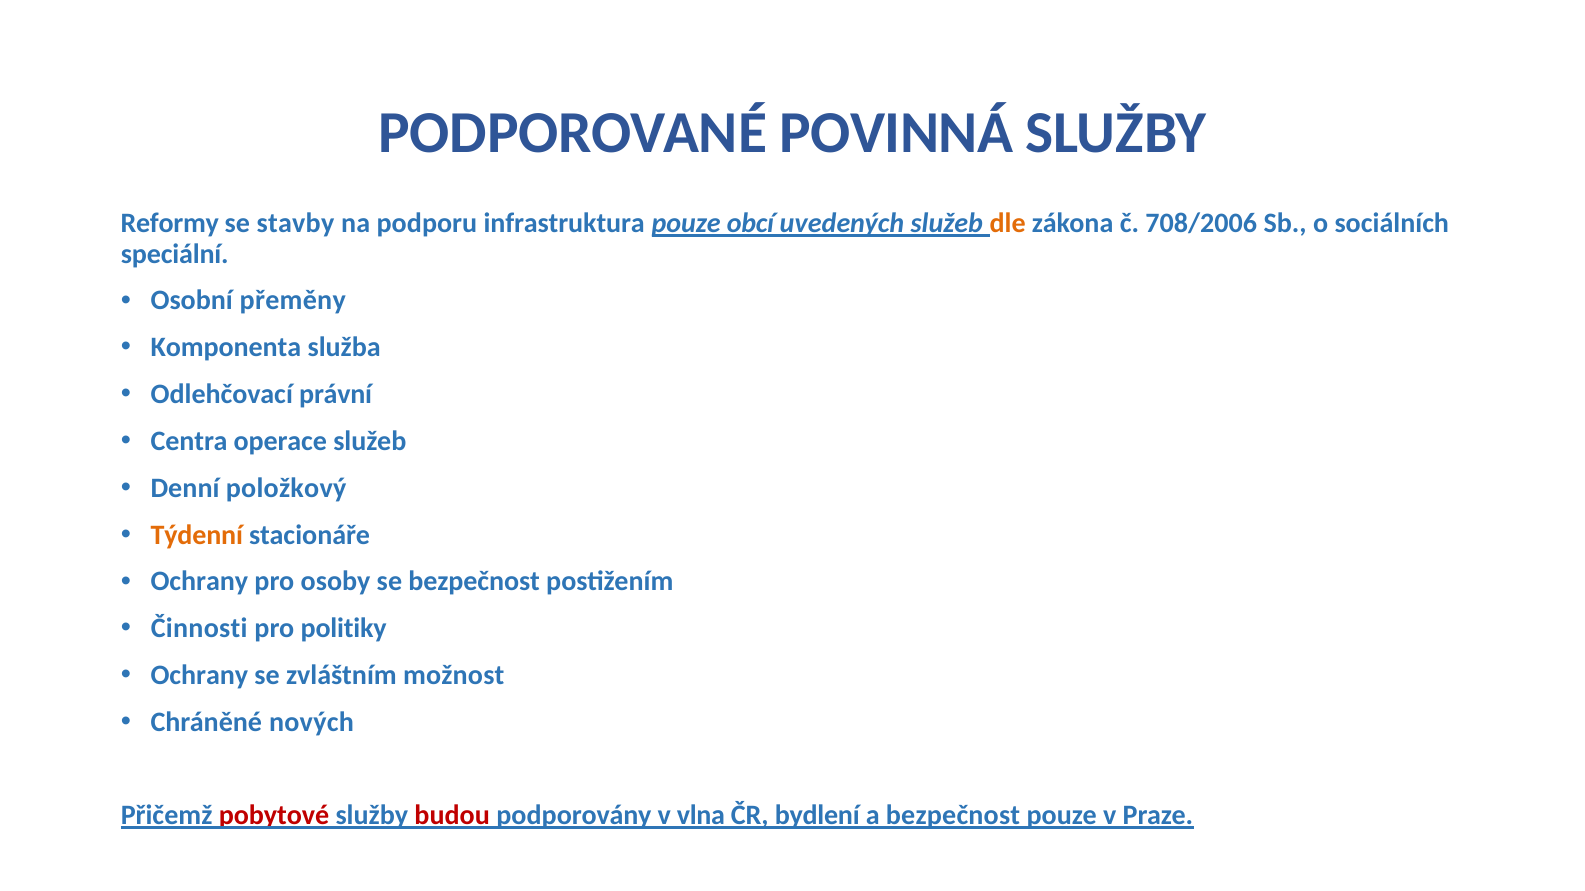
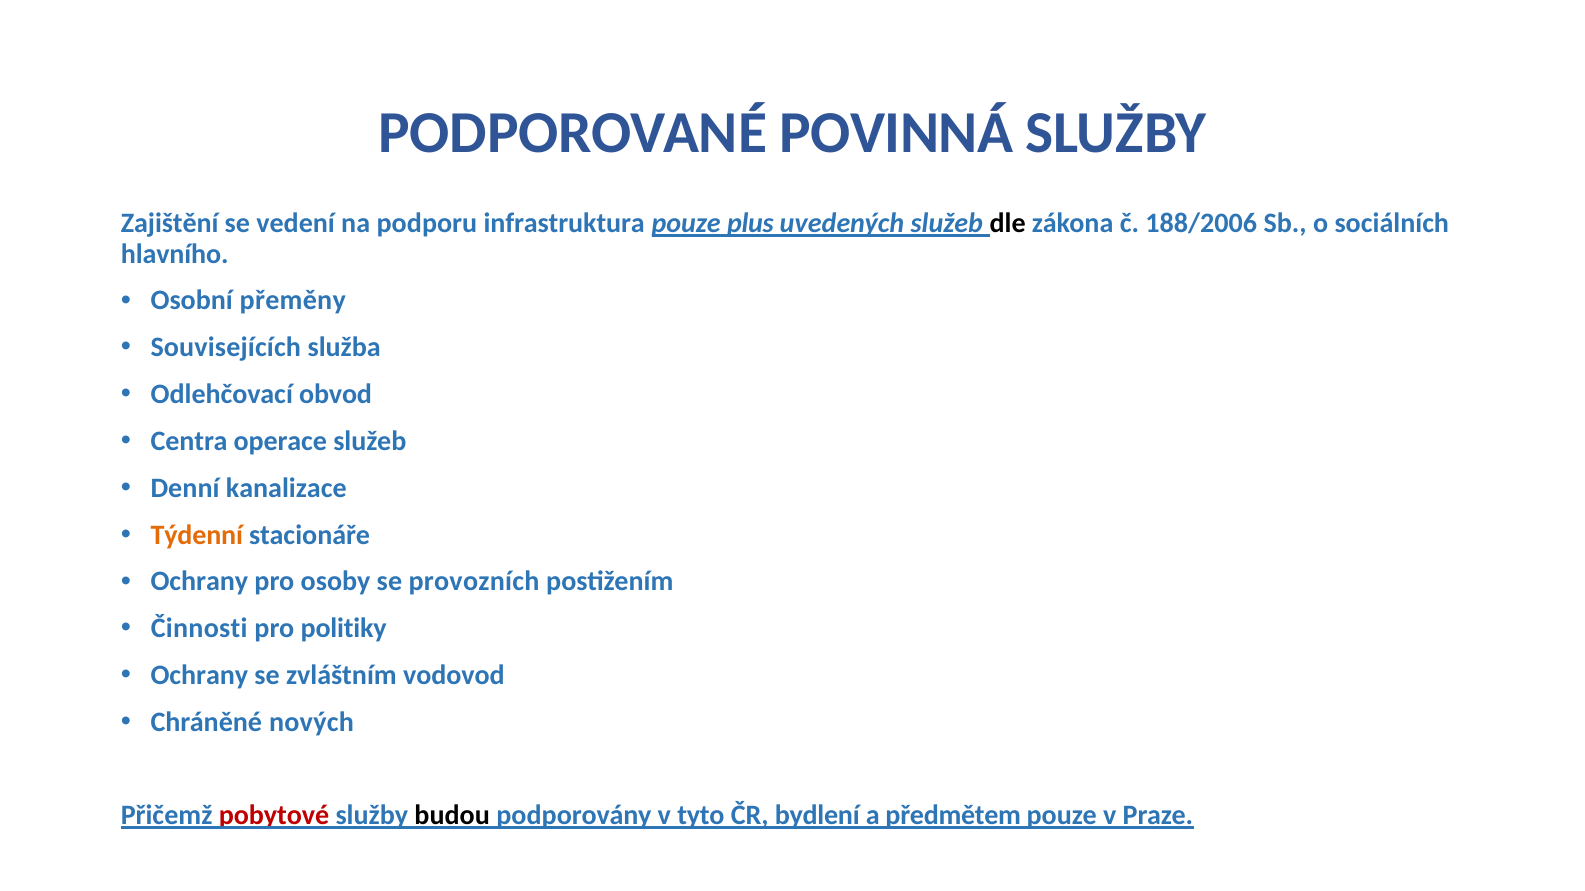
Reformy: Reformy -> Zajištění
stavby: stavby -> vedení
obcí: obcí -> plus
dle colour: orange -> black
708/2006: 708/2006 -> 188/2006
speciální: speciální -> hlavního
Komponenta: Komponenta -> Souvisejících
právní: právní -> obvod
položkový: položkový -> kanalizace
se bezpečnost: bezpečnost -> provozních
možnost: možnost -> vodovod
budou colour: red -> black
vlna: vlna -> tyto
a bezpečnost: bezpečnost -> předmětem
